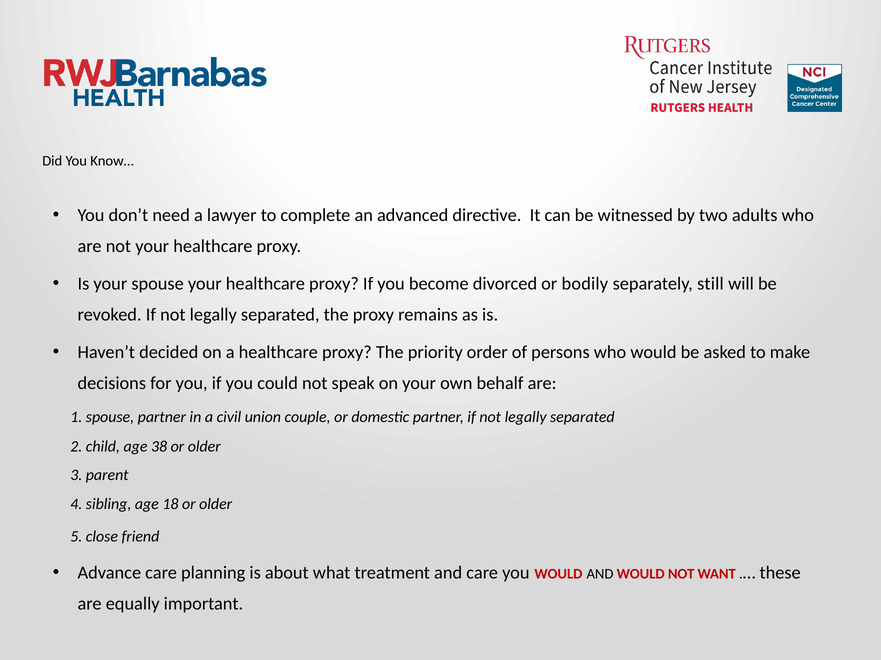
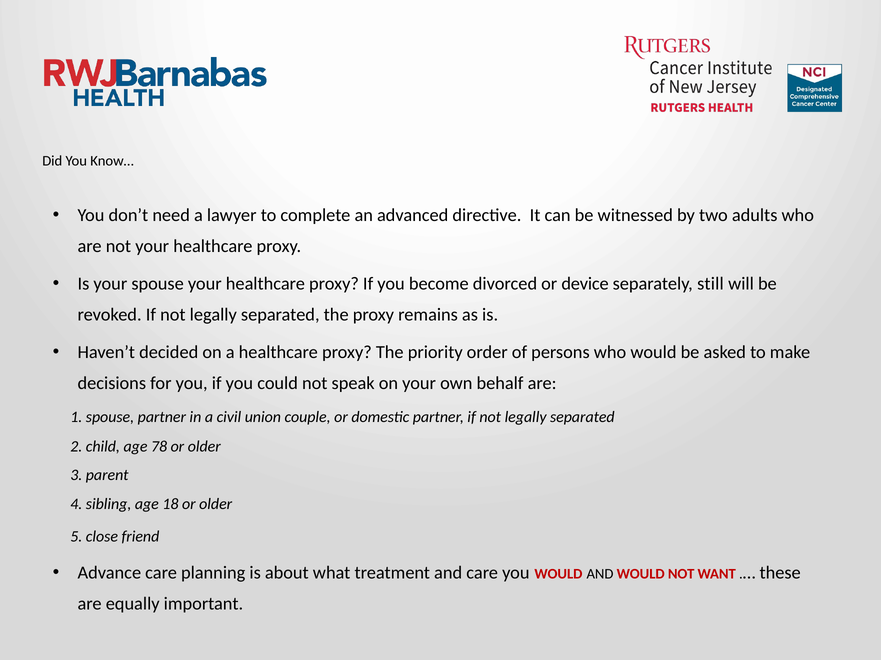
bodily: bodily -> device
38: 38 -> 78
